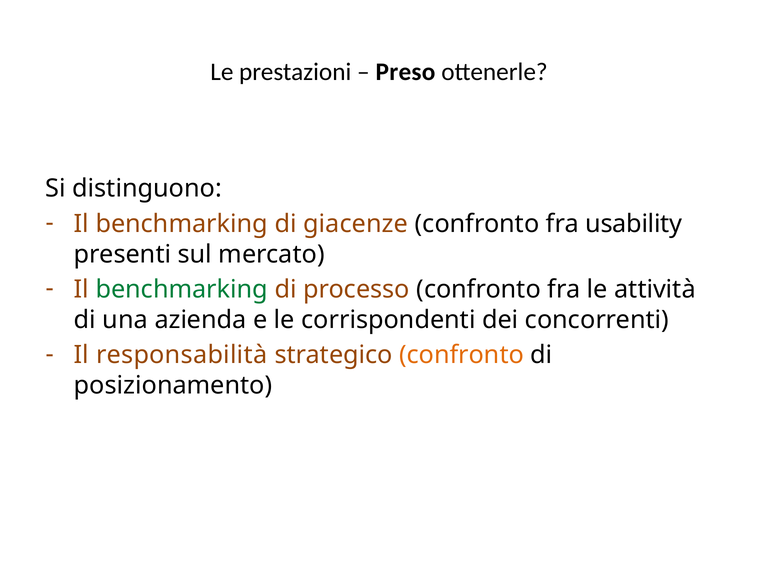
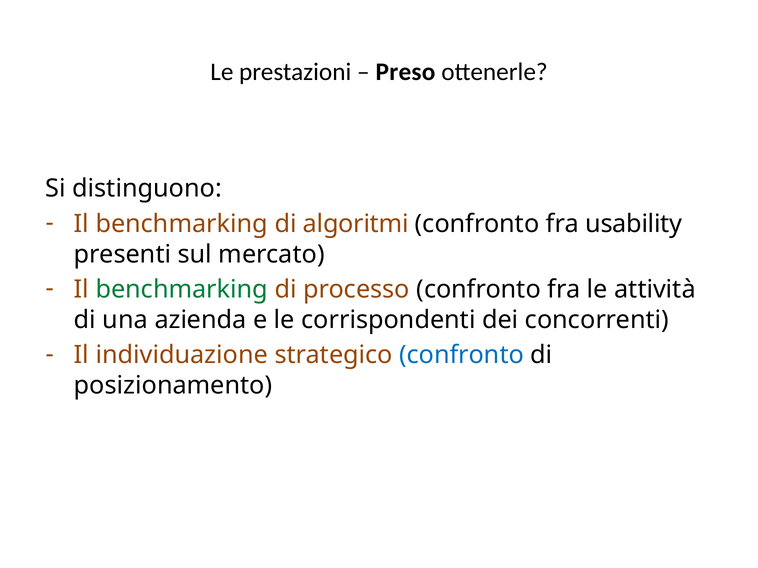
giacenze: giacenze -> algoritmi
responsabilità: responsabilità -> individuazione
confronto at (462, 355) colour: orange -> blue
